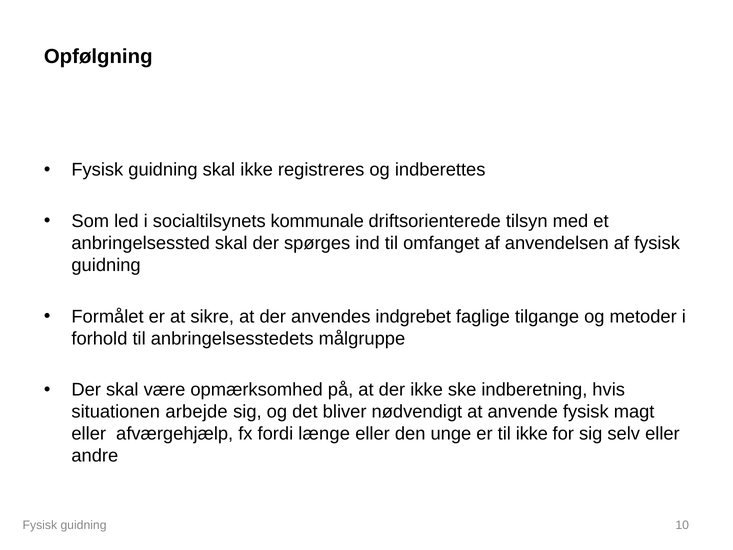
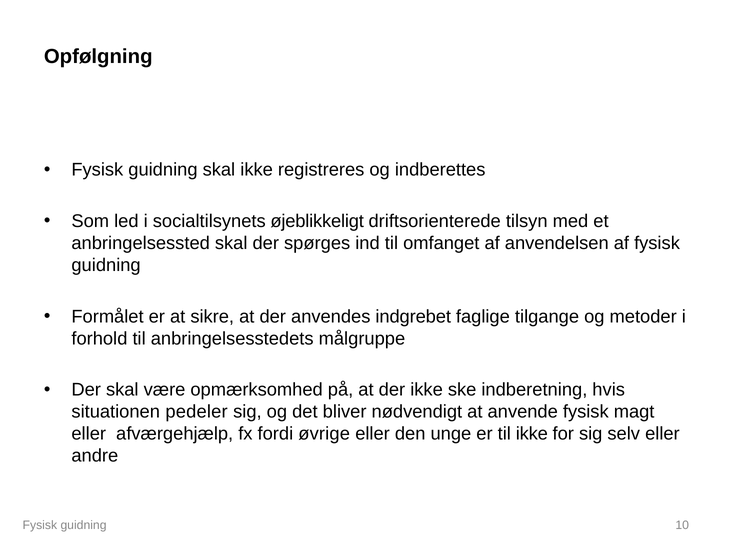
kommunale: kommunale -> øjeblikkeligt
arbejde: arbejde -> pedeler
længe: længe -> øvrige
